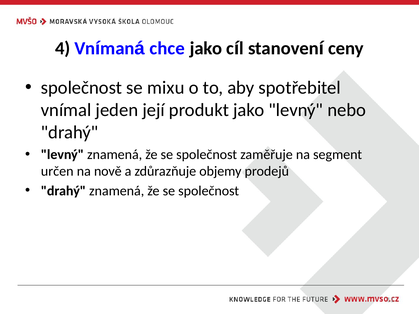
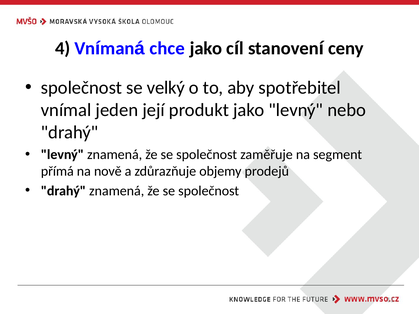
mixu: mixu -> velký
určen: určen -> přímá
